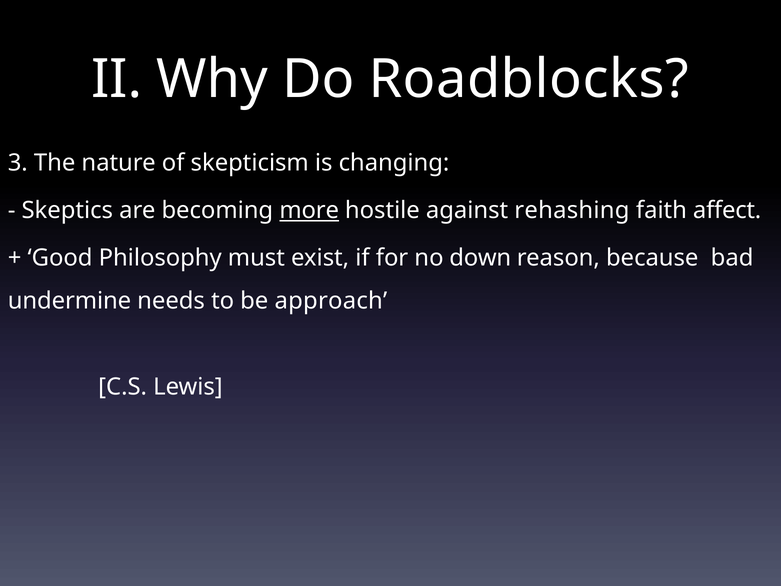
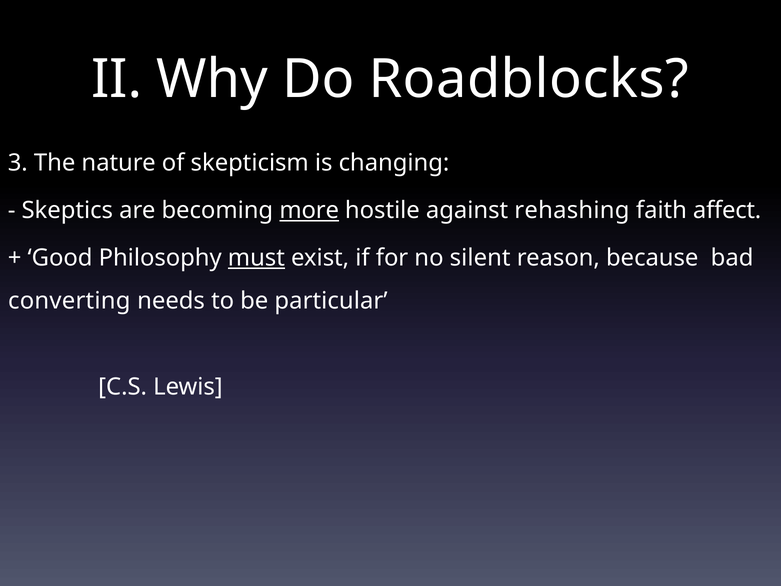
must underline: none -> present
down: down -> silent
undermine: undermine -> converting
approach: approach -> particular
